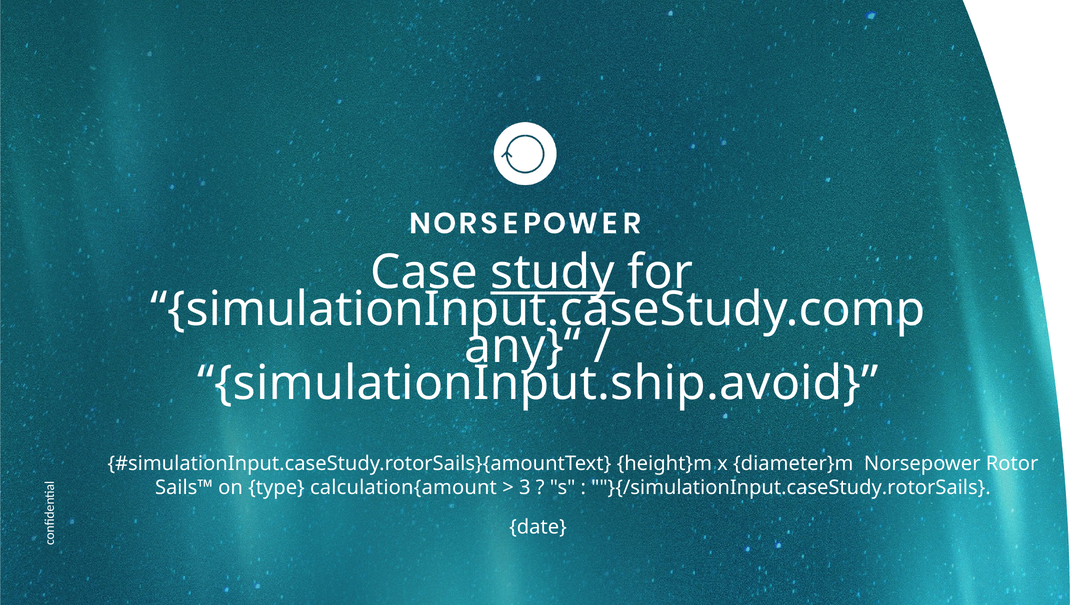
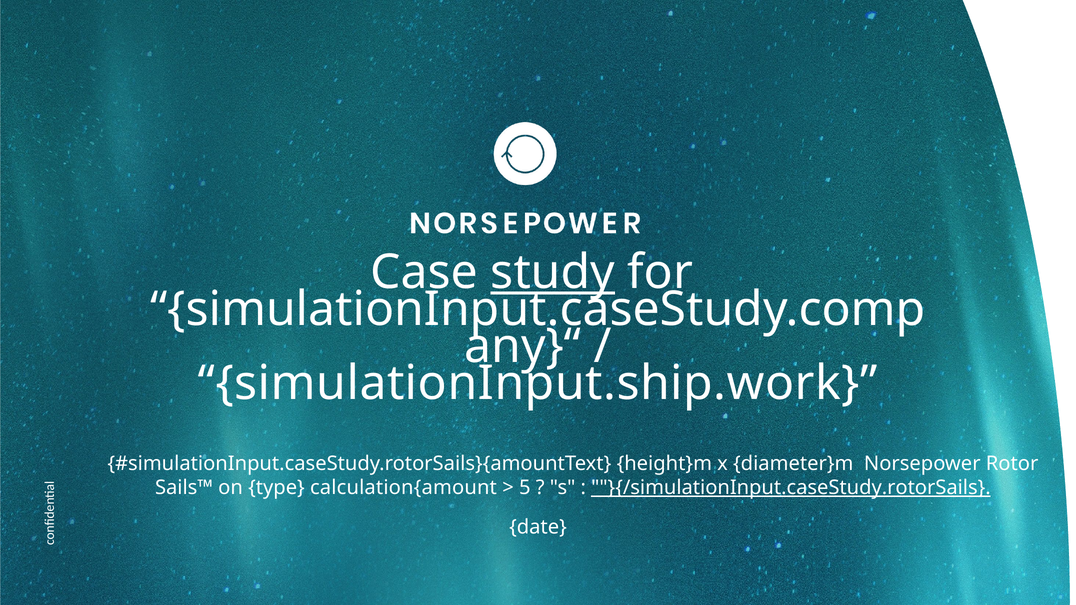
simulationInput.ship.avoid: simulationInput.ship.avoid -> simulationInput.ship.work
3: 3 -> 5
}{/simulationInput.caseStudy.rotorSails underline: none -> present
